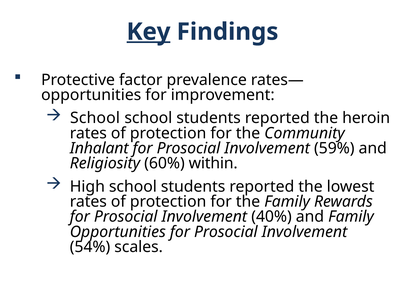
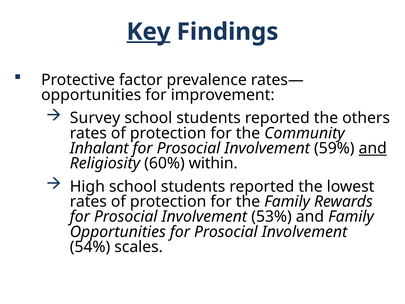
School at (95, 118): School -> Survey
heroin: heroin -> others
and at (373, 148) underline: none -> present
40%: 40% -> 53%
